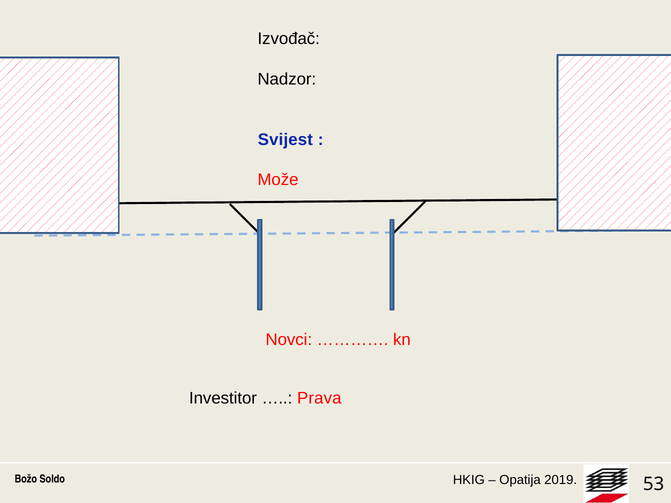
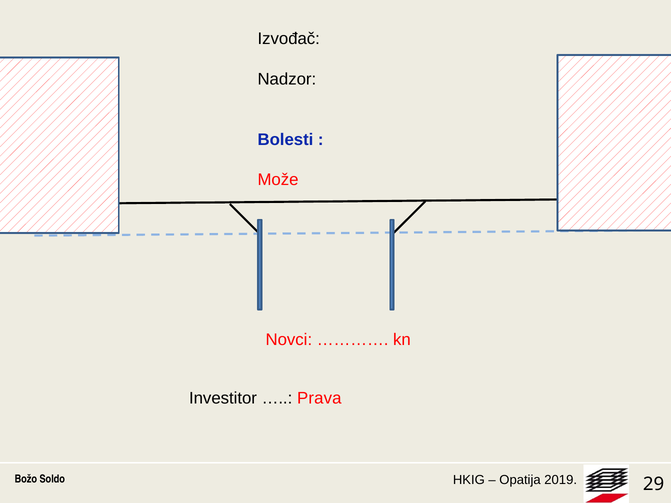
Svijest: Svijest -> Bolesti
53: 53 -> 29
